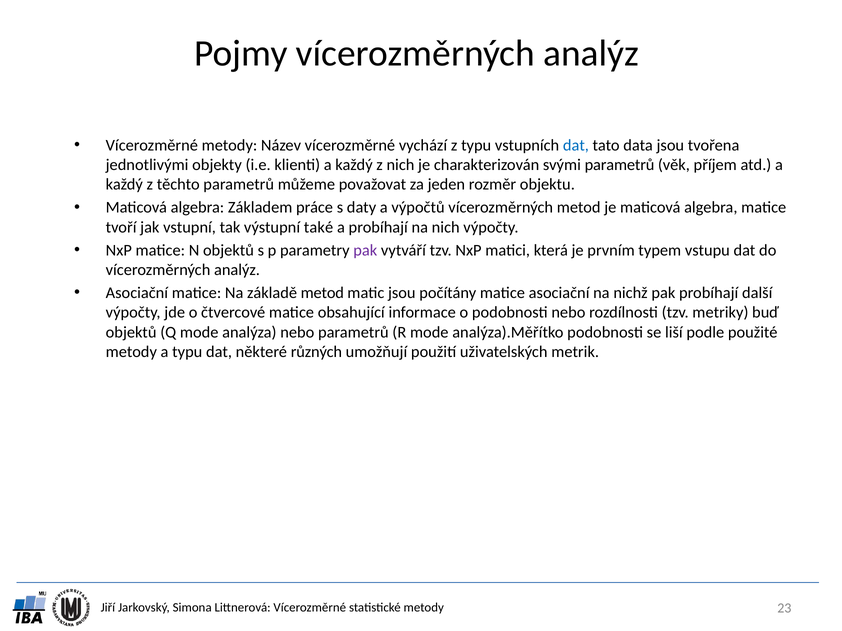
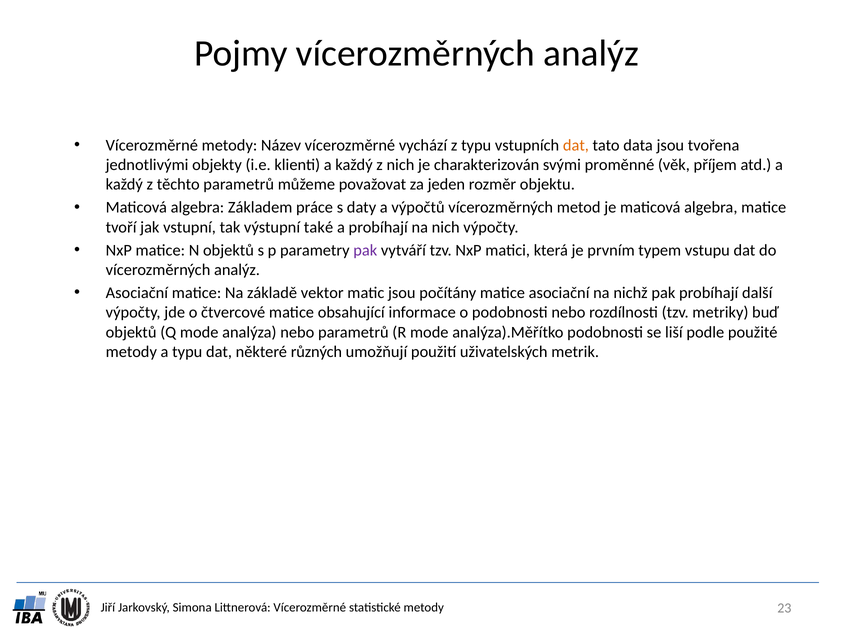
dat at (576, 145) colour: blue -> orange
svými parametrů: parametrů -> proměnné
základě metod: metod -> vektor
